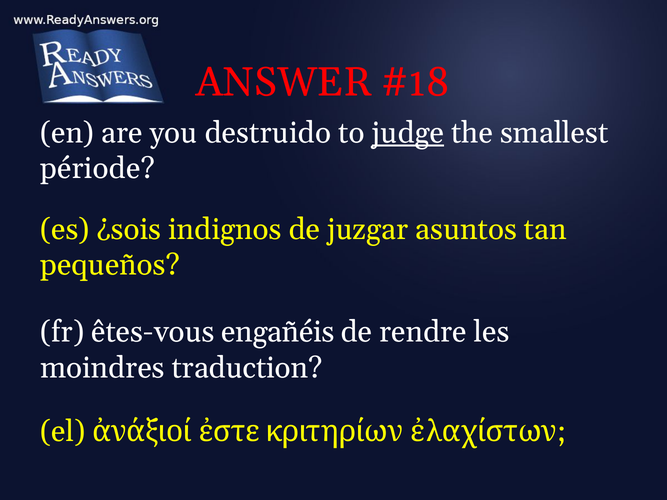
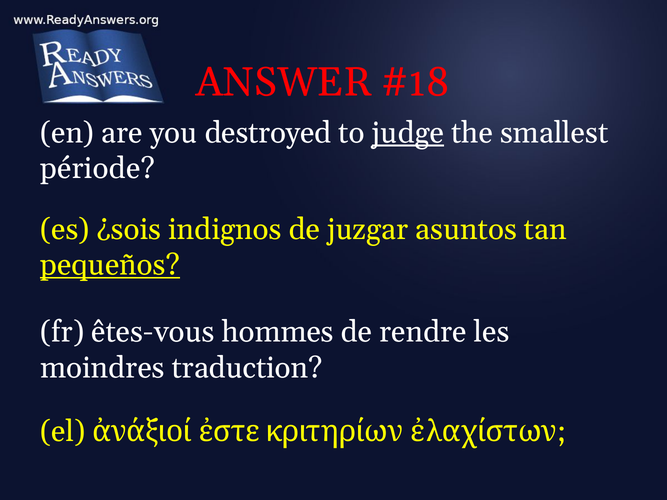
destruido: destruido -> destroyed
pequeños underline: none -> present
engañéis: engañéis -> hommes
